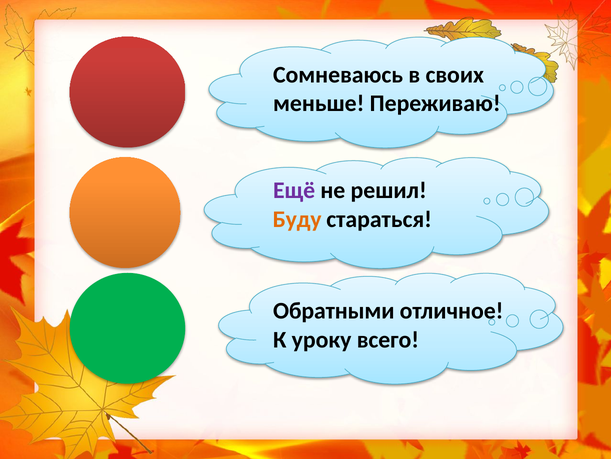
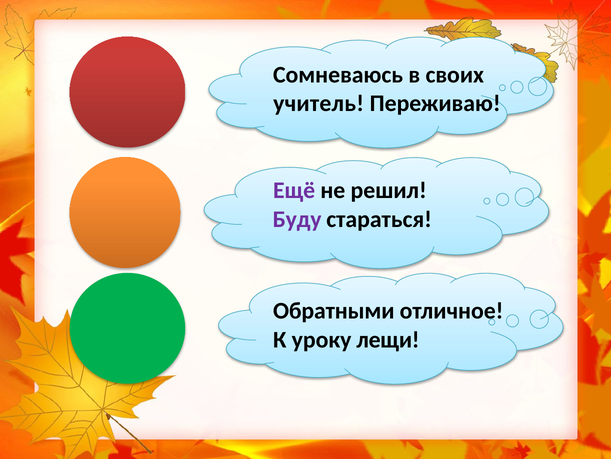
меньше: меньше -> учитель
Буду colour: orange -> purple
всего: всего -> лещи
